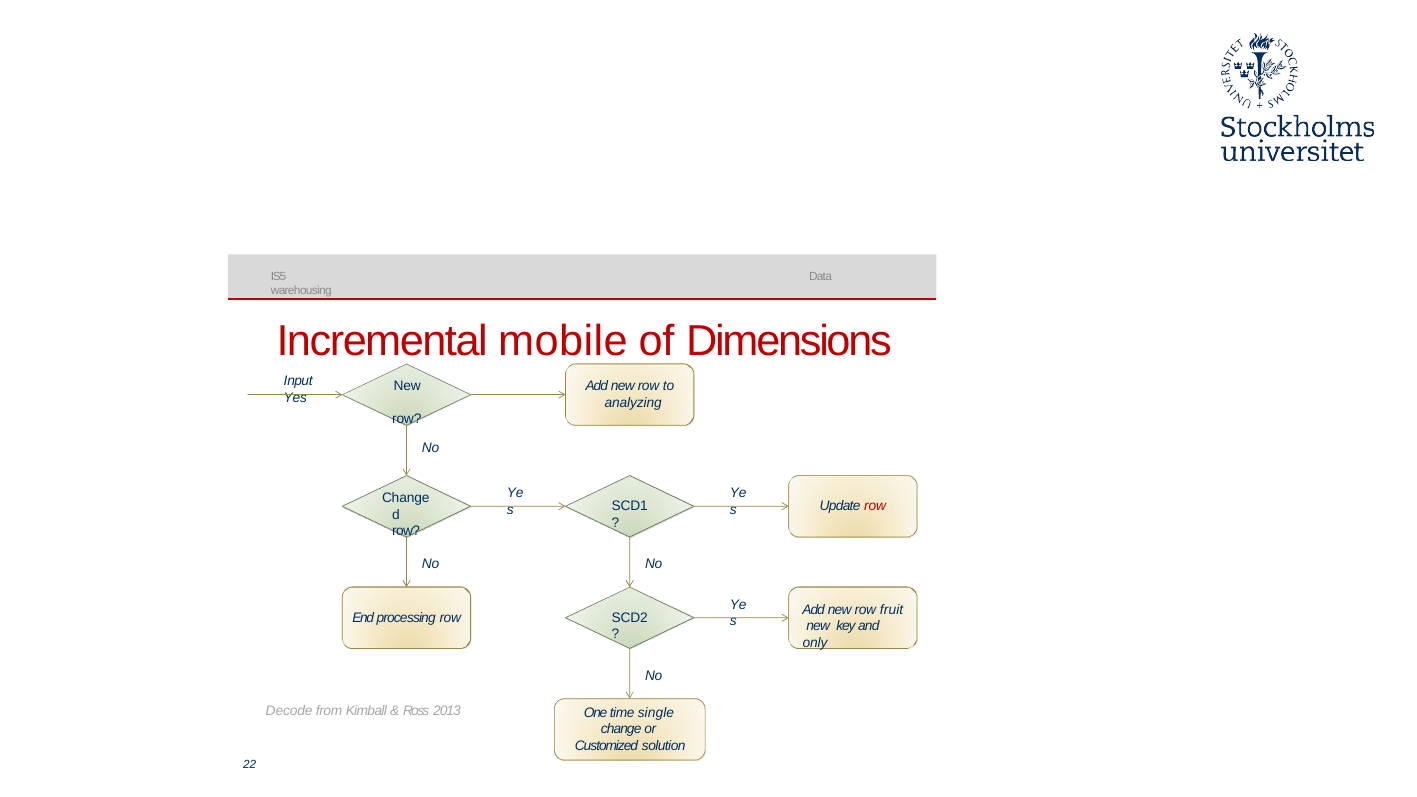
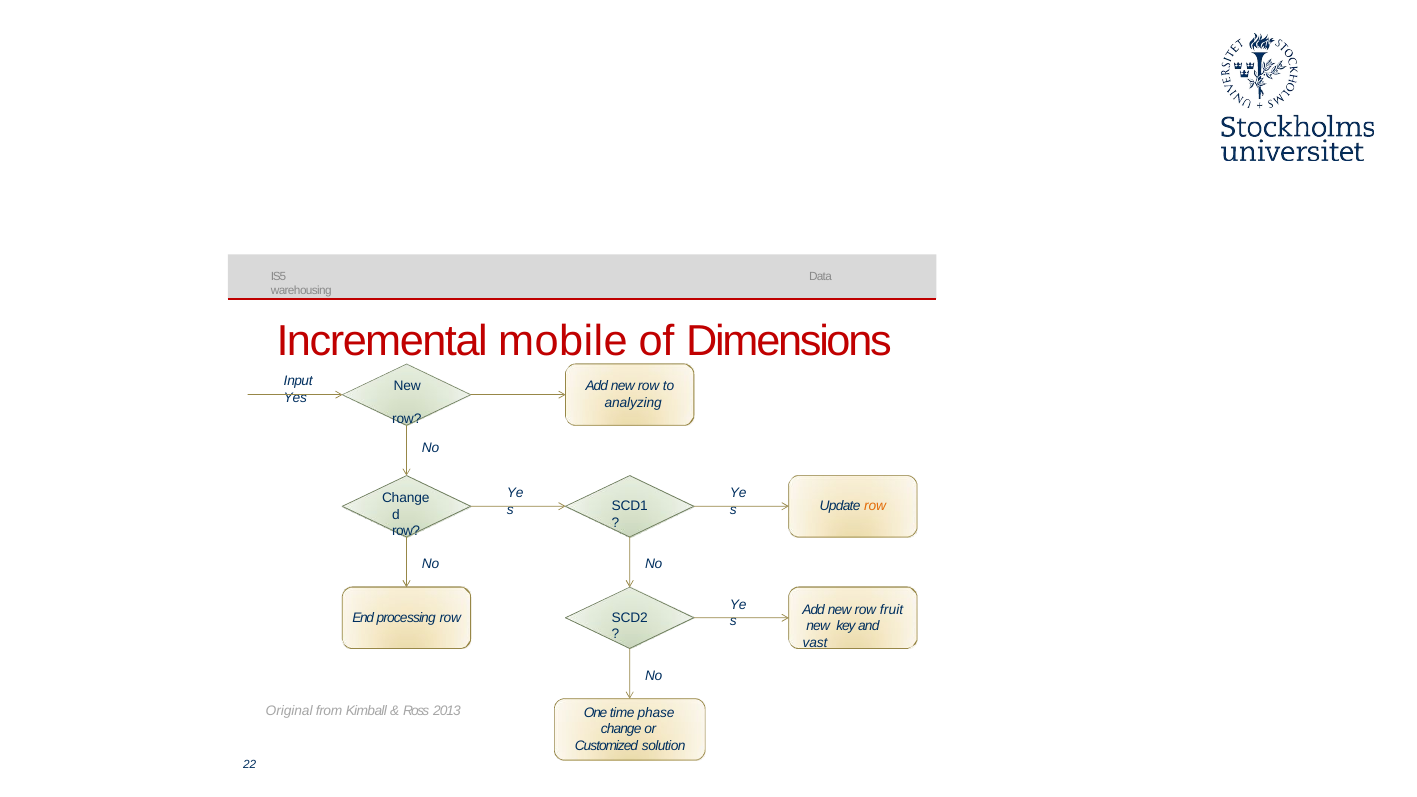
row at (875, 506) colour: red -> orange
only: only -> vast
Decode: Decode -> Original
single: single -> phase
